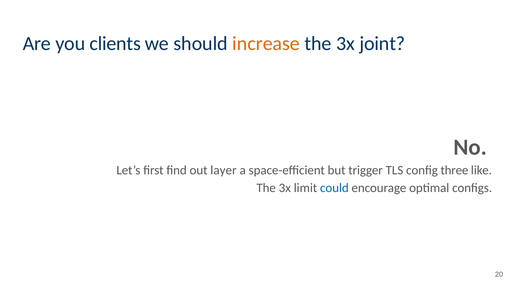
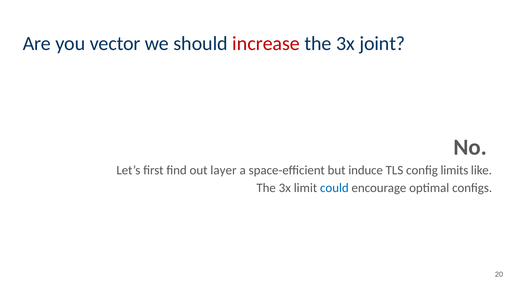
clients: clients -> vector
increase colour: orange -> red
trigger: trigger -> induce
three: three -> limits
